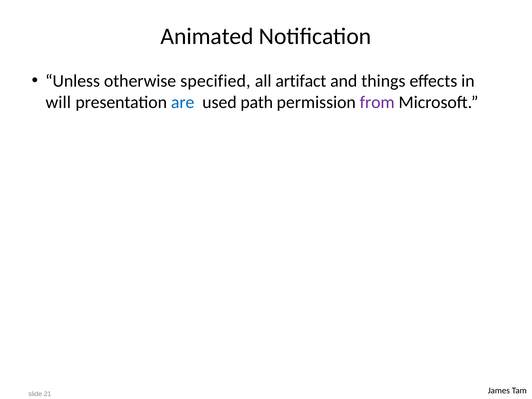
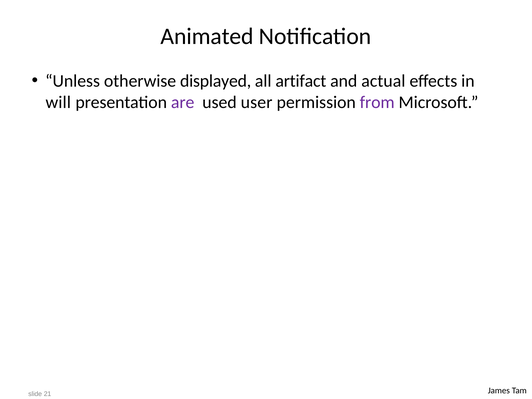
specified: specified -> displayed
things: things -> actual
are colour: blue -> purple
path: path -> user
